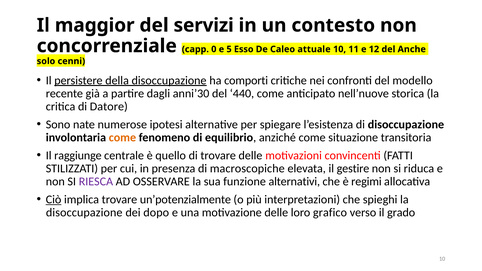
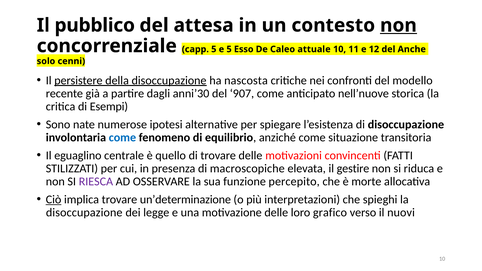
maggior: maggior -> pubblico
servizi: servizi -> attesa
non at (398, 25) underline: none -> present
capp 0: 0 -> 5
comporti: comporti -> nascosta
440: 440 -> 907
Datore: Datore -> Esempi
come at (122, 137) colour: orange -> blue
raggiunge: raggiunge -> eguaglino
alternativi: alternativi -> percepito
regimi: regimi -> morte
un’potenzialmente: un’potenzialmente -> un’determinazione
dopo: dopo -> legge
grado: grado -> nuovi
